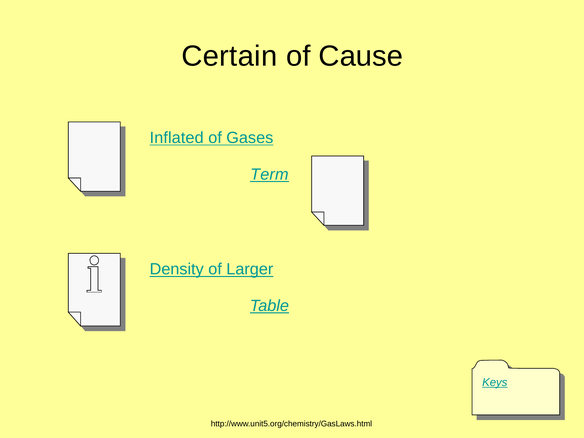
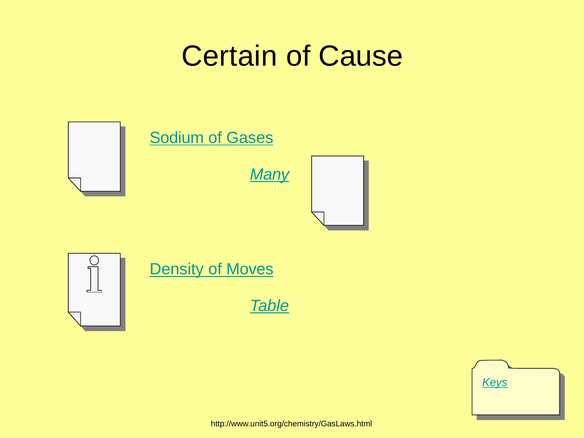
Inflated: Inflated -> Sodium
Term: Term -> Many
Larger: Larger -> Moves
